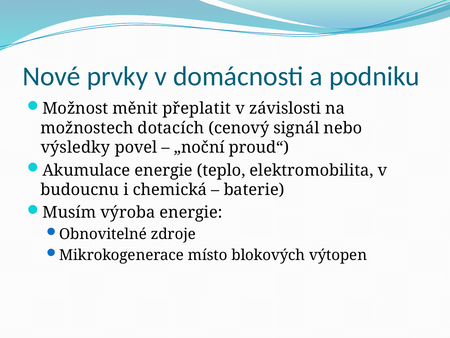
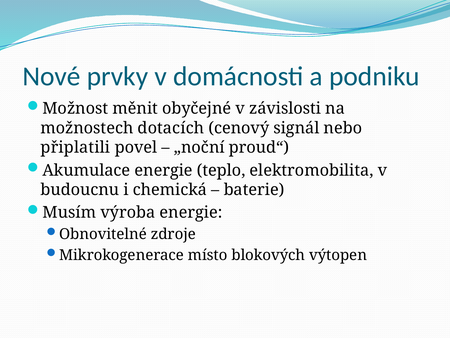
přeplatit: přeplatit -> obyčejné
výsledky: výsledky -> připlatili
